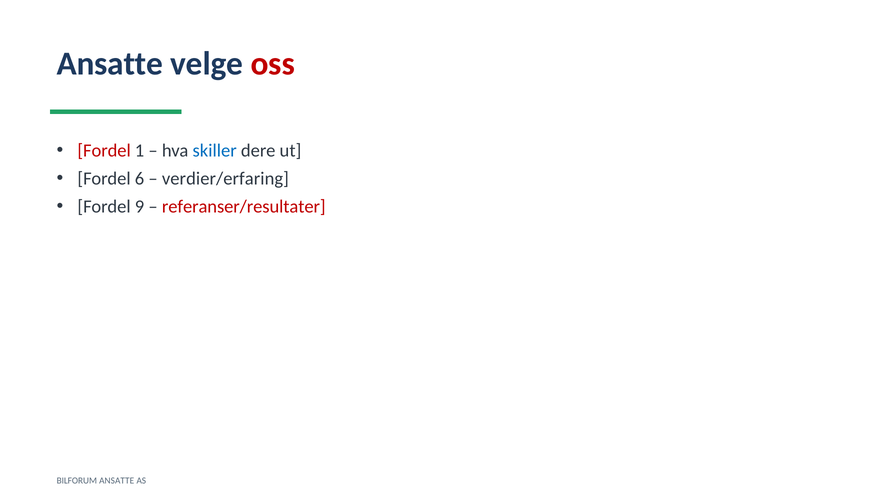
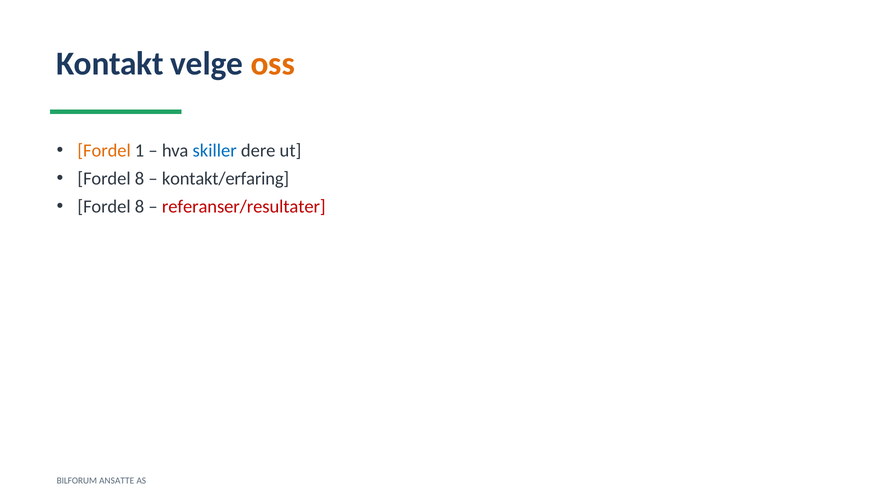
Ansatte at (110, 64): Ansatte -> Kontakt
oss colour: red -> orange
Fordel at (104, 151) colour: red -> orange
6 at (140, 179): 6 -> 8
verdier/erfaring: verdier/erfaring -> kontakt/erfaring
9 at (140, 206): 9 -> 8
